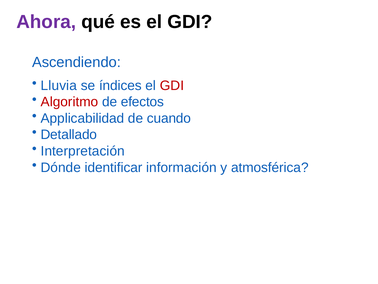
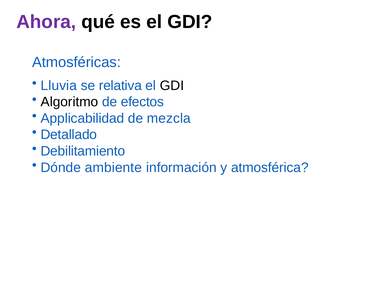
Ascendiendo: Ascendiendo -> Atmosféricas
índices: índices -> relativa
GDI at (172, 85) colour: red -> black
Algoritmo colour: red -> black
cuando: cuando -> mezcla
Interpretación: Interpretación -> Debilitamiento
identificar: identificar -> ambiente
